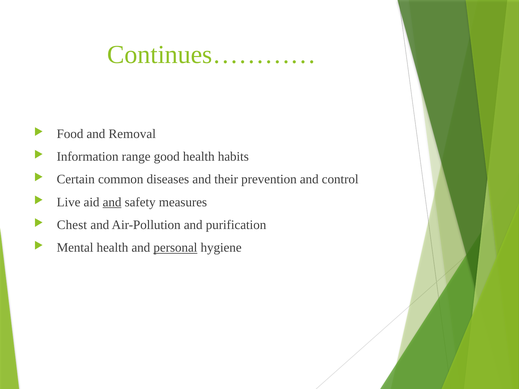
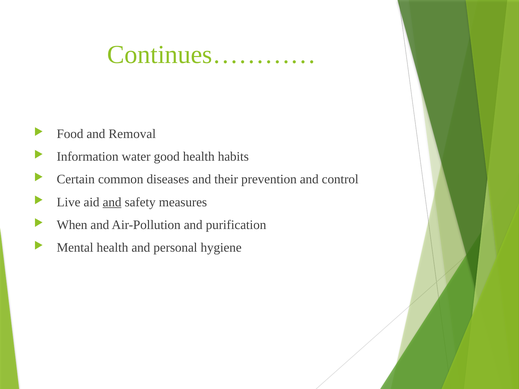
range: range -> water
Chest: Chest -> When
personal underline: present -> none
